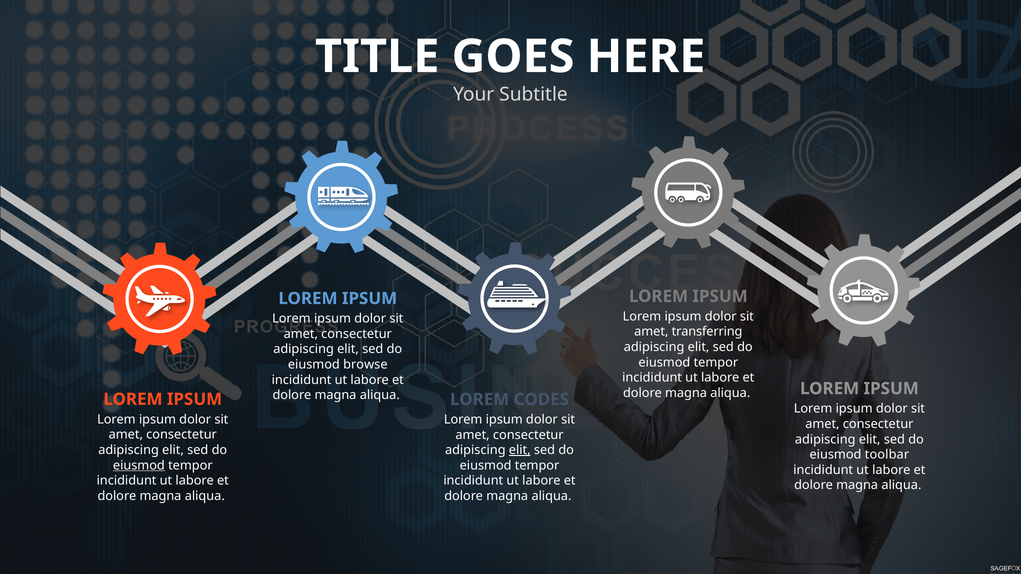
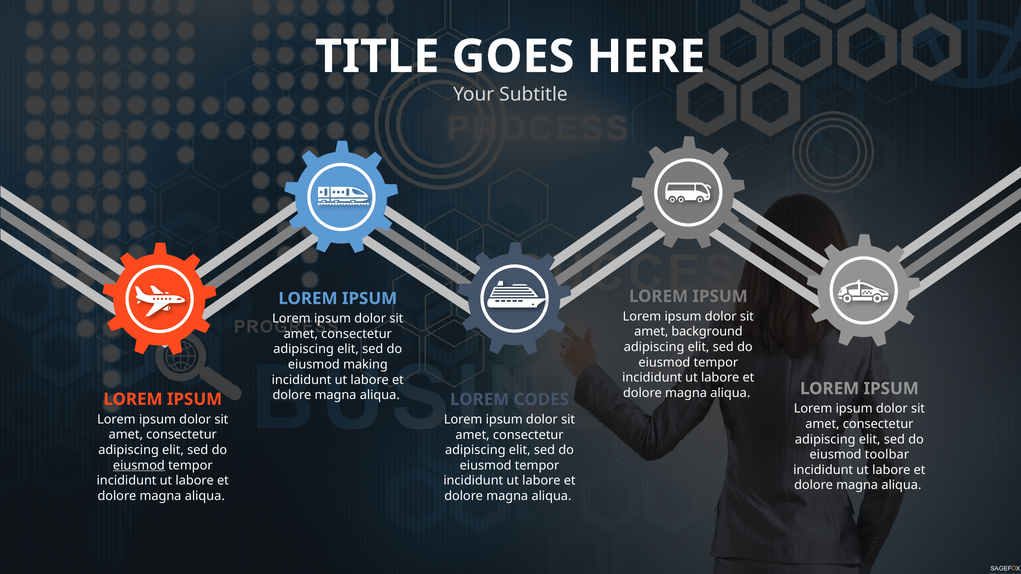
transferring: transferring -> background
browse: browse -> making
elit at (520, 450) underline: present -> none
